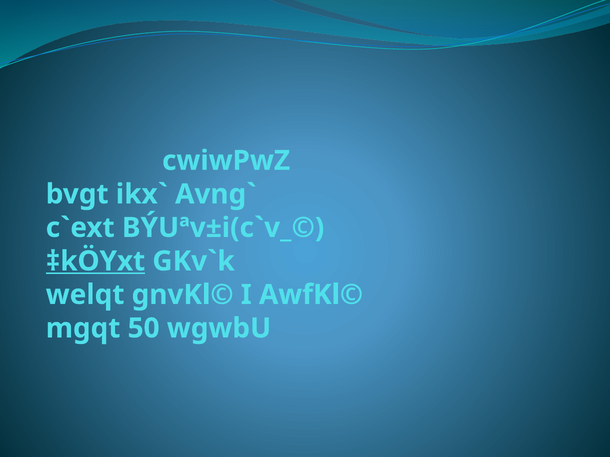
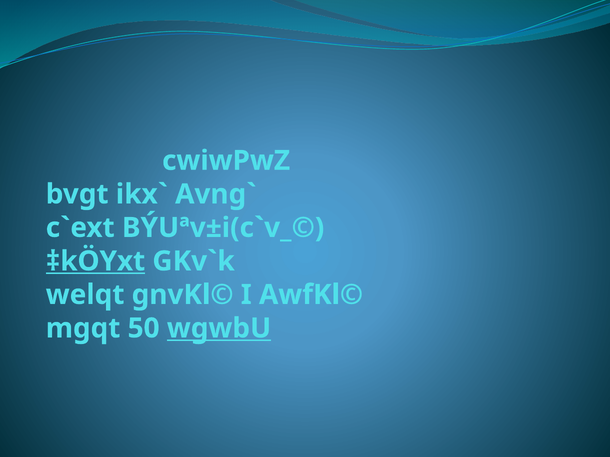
wgwbU underline: none -> present
